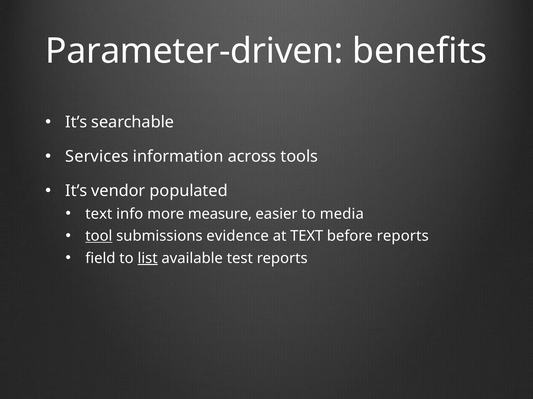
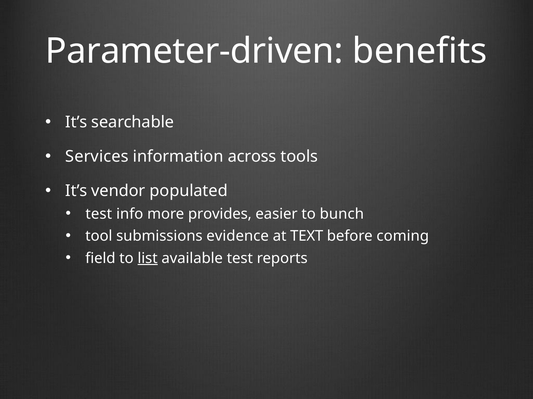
text at (99, 214): text -> test
measure: measure -> provides
media: media -> bunch
tool underline: present -> none
before reports: reports -> coming
